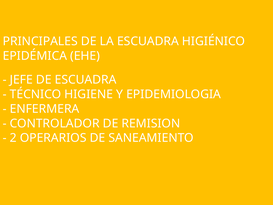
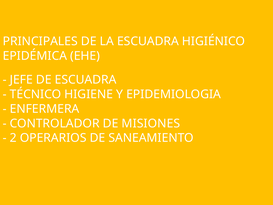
REMISION: REMISION -> MISIONES
